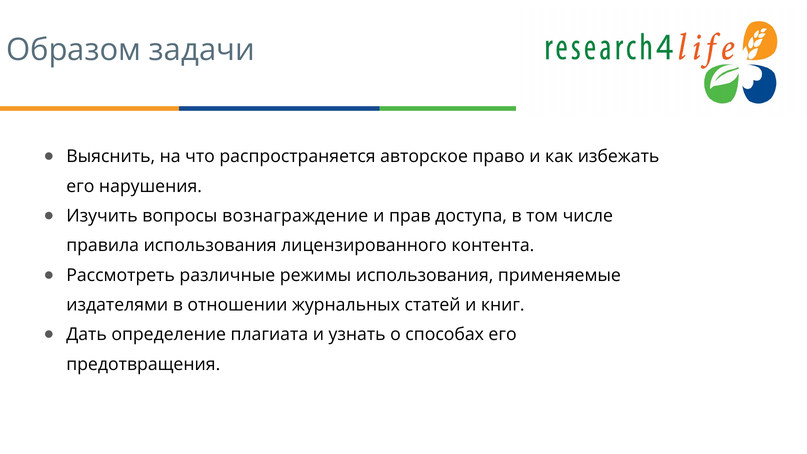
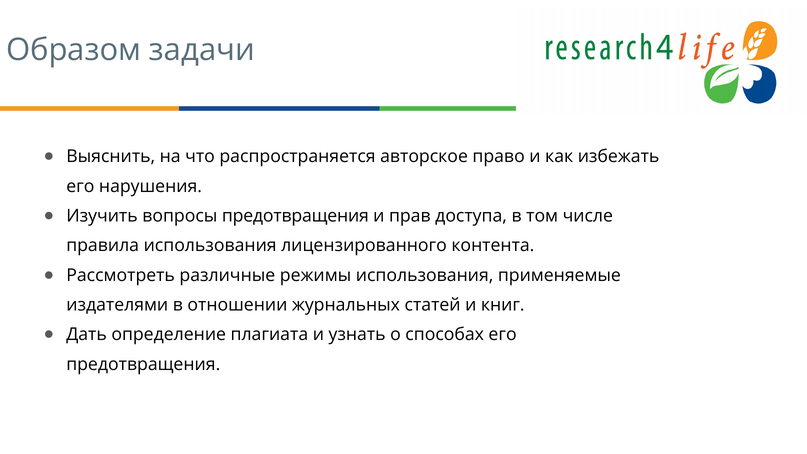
вопросы вознаграждение: вознаграждение -> предотвращения
